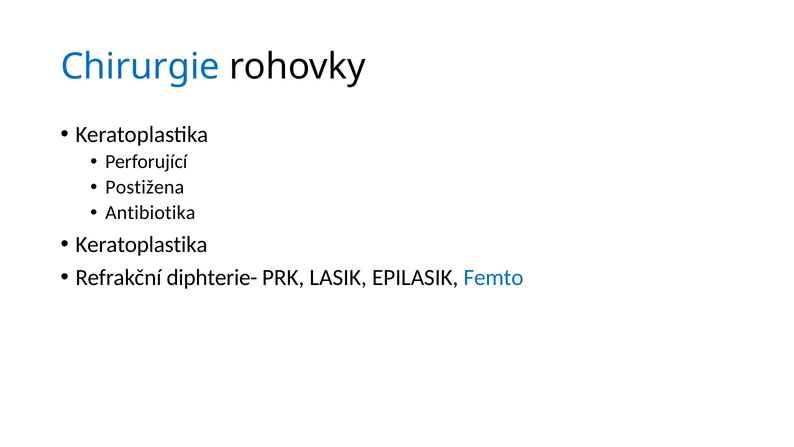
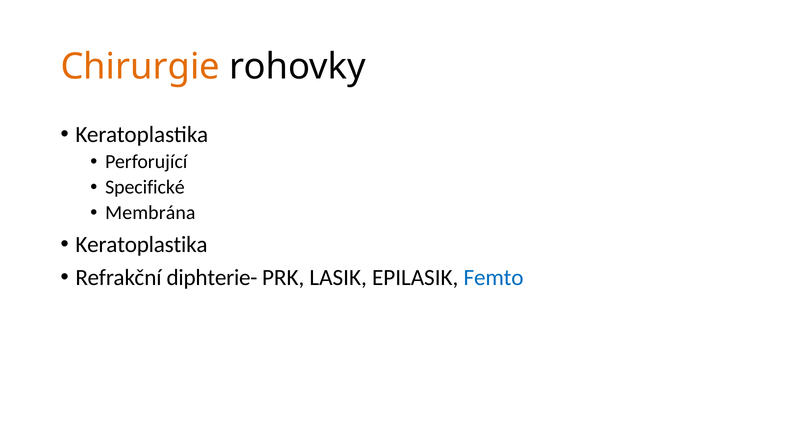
Chirurgie colour: blue -> orange
Postižena: Postižena -> Specifické
Antibiotika: Antibiotika -> Membrána
